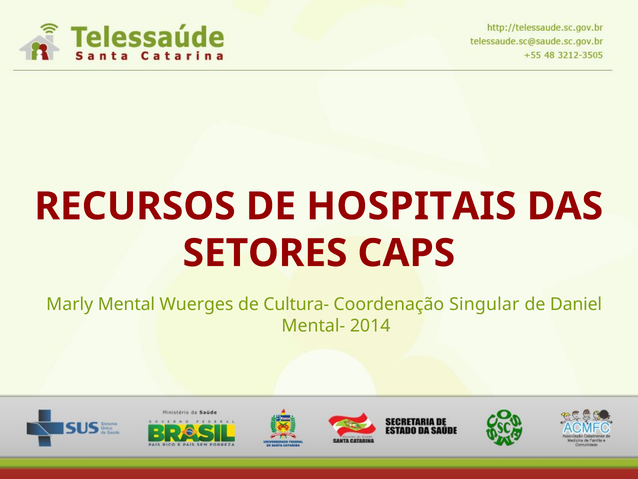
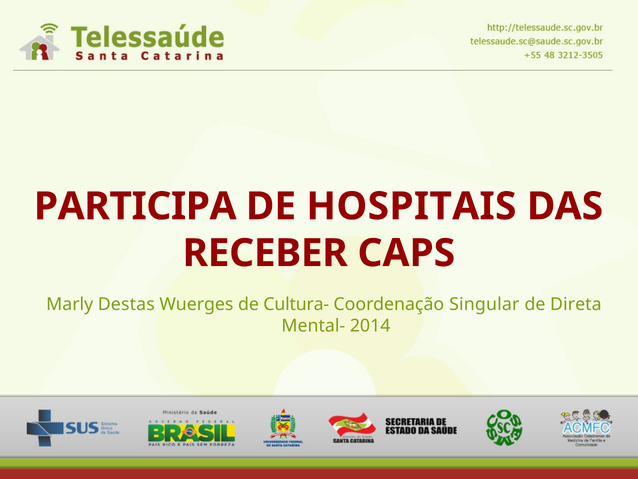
RECURSOS: RECURSOS -> PARTICIPA
SETORES: SETORES -> RECEBER
Mental: Mental -> Destas
Daniel: Daniel -> Direta
